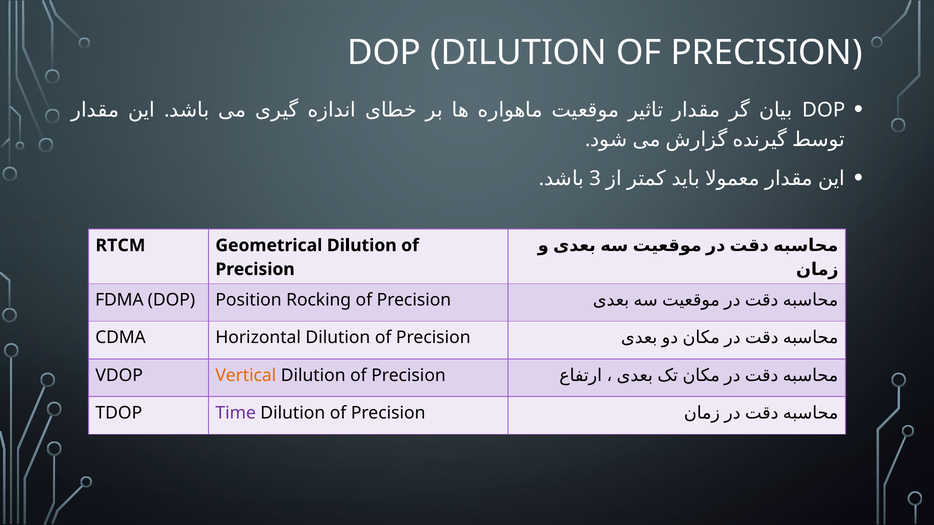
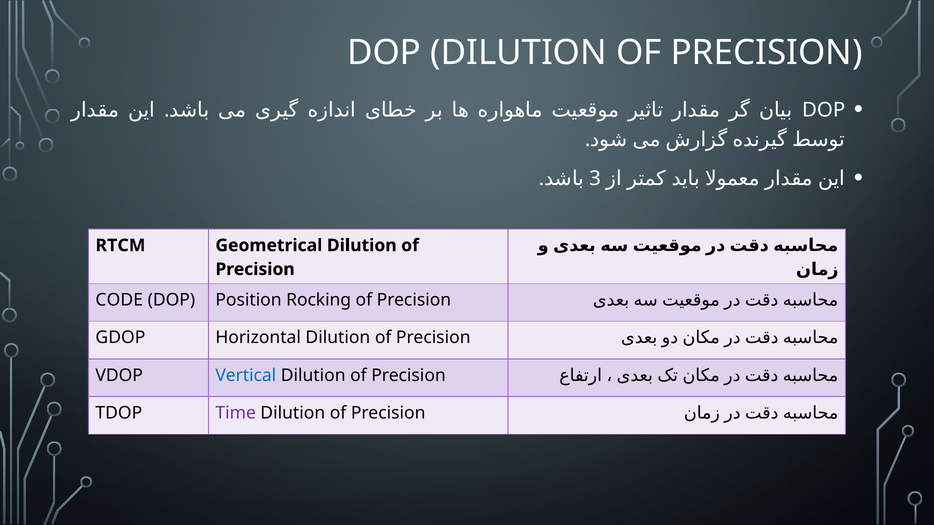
FDMA: FDMA -> CODE
CDMA: CDMA -> GDOP
Vertical colour: orange -> blue
